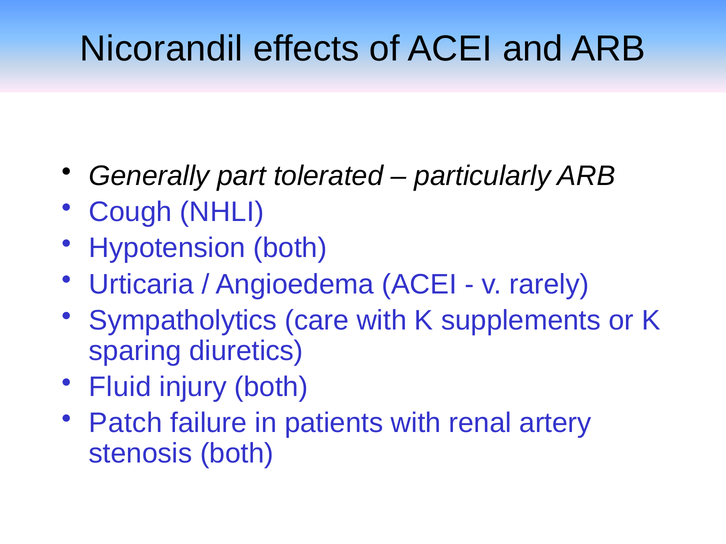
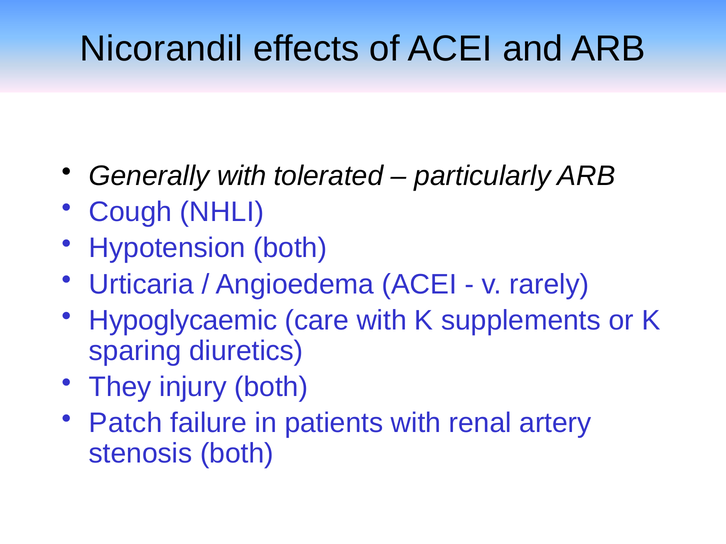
Generally part: part -> with
Sympatholytics: Sympatholytics -> Hypoglycaemic
Fluid: Fluid -> They
